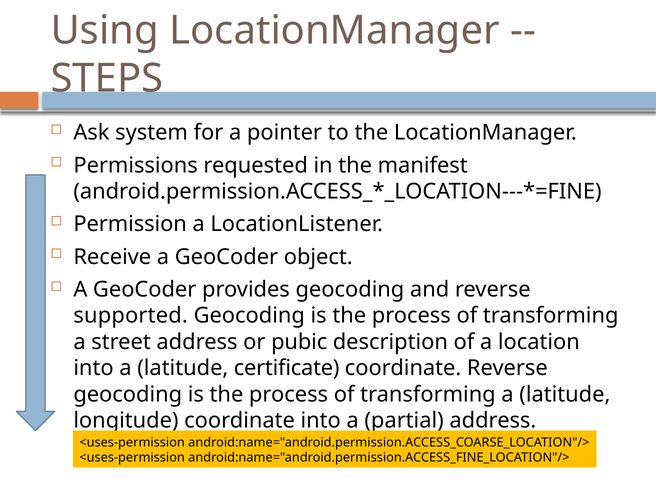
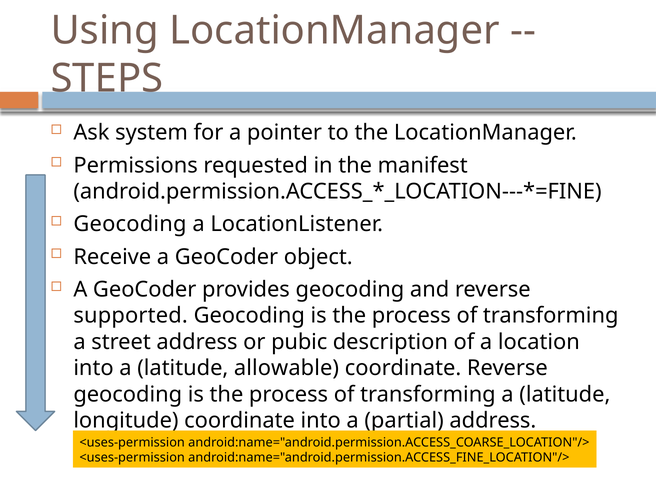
Permission at (130, 224): Permission -> Geocoding
certificate: certificate -> allowable
